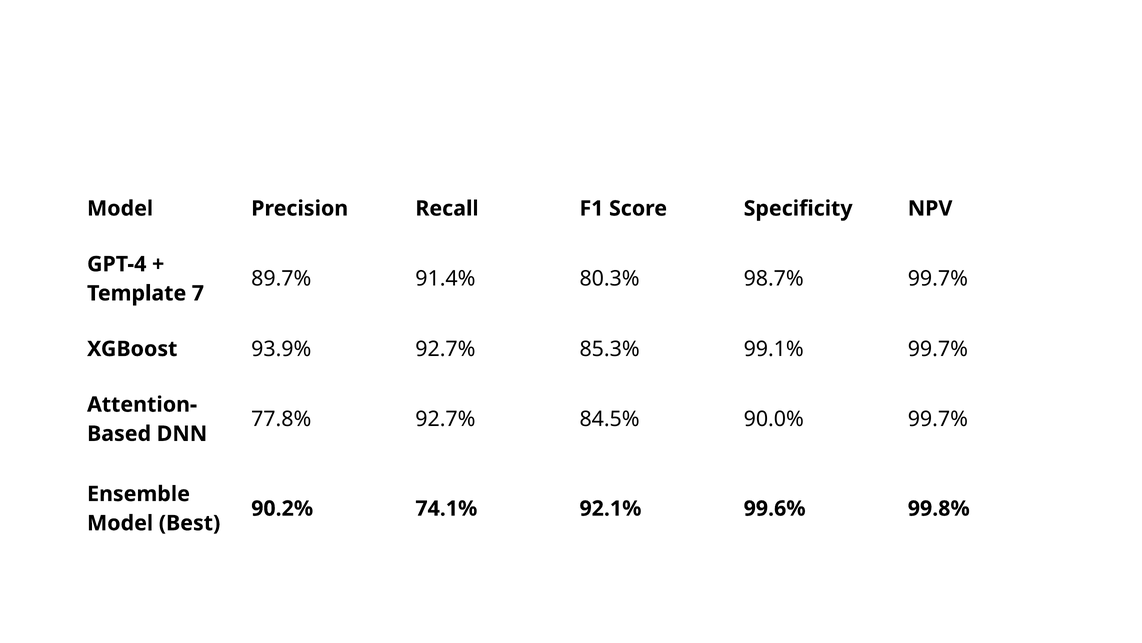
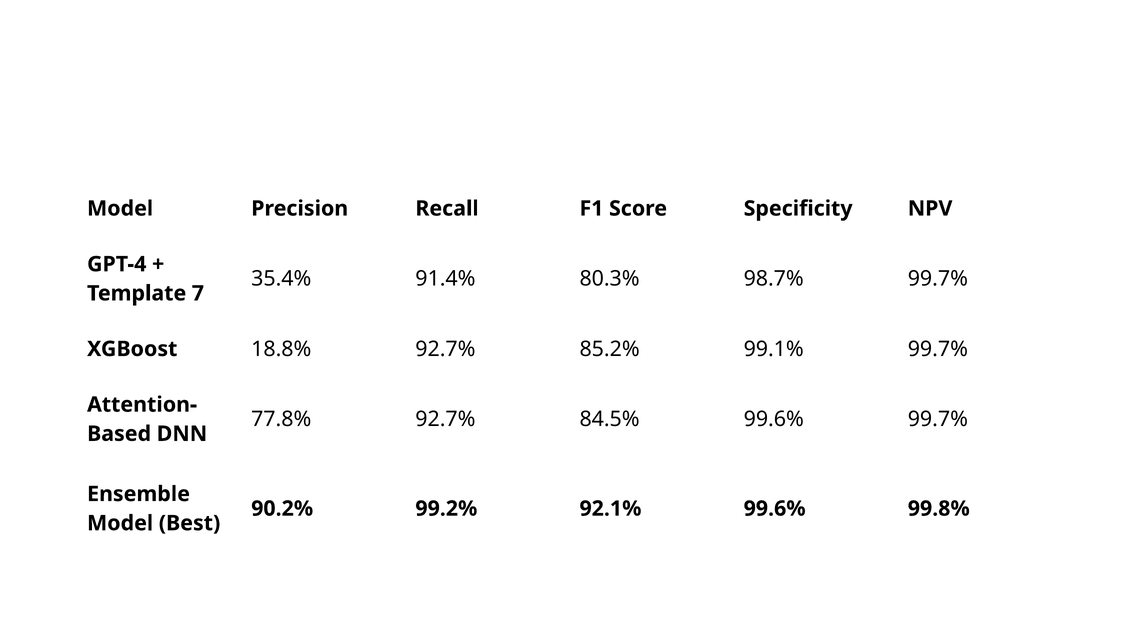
89.7%: 89.7% -> 35.4%
93.9%: 93.9% -> 18.8%
85.3%: 85.3% -> 85.2%
84.5% 90.0%: 90.0% -> 99.6%
74.1%: 74.1% -> 99.2%
